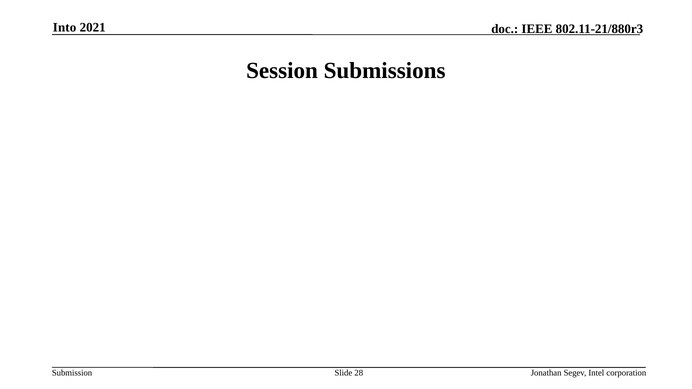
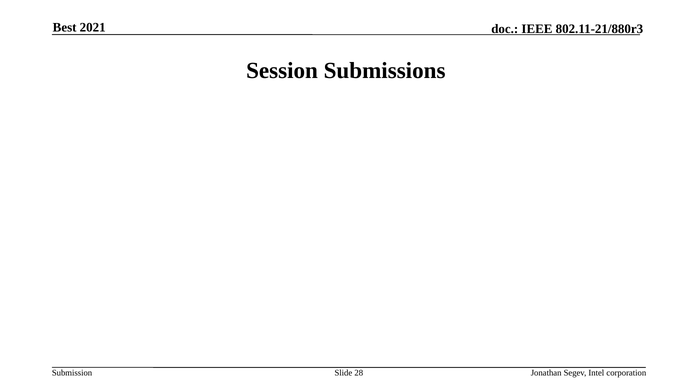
Into: Into -> Best
